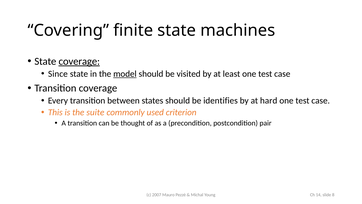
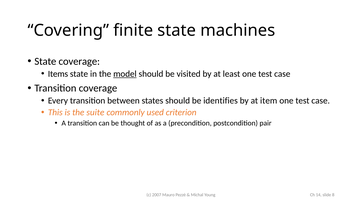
coverage at (79, 61) underline: present -> none
Since: Since -> Items
hard: hard -> item
